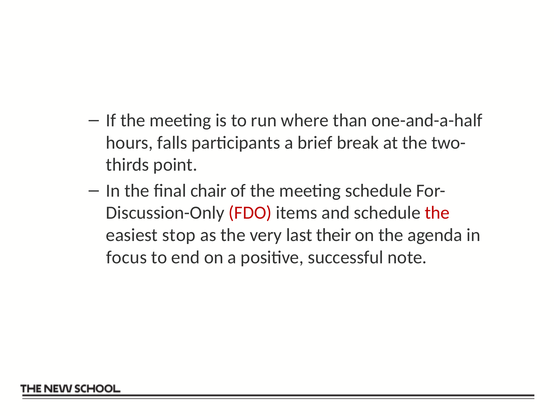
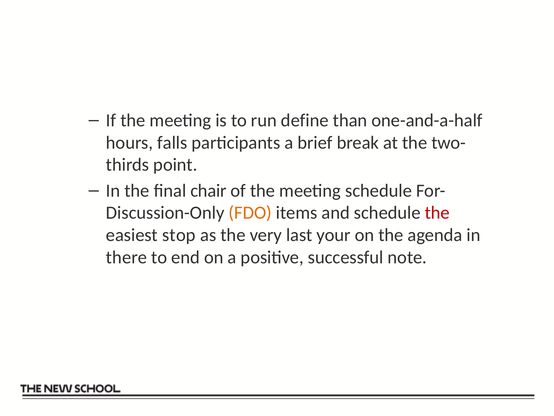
where: where -> define
FDO colour: red -> orange
their: their -> your
focus: focus -> there
